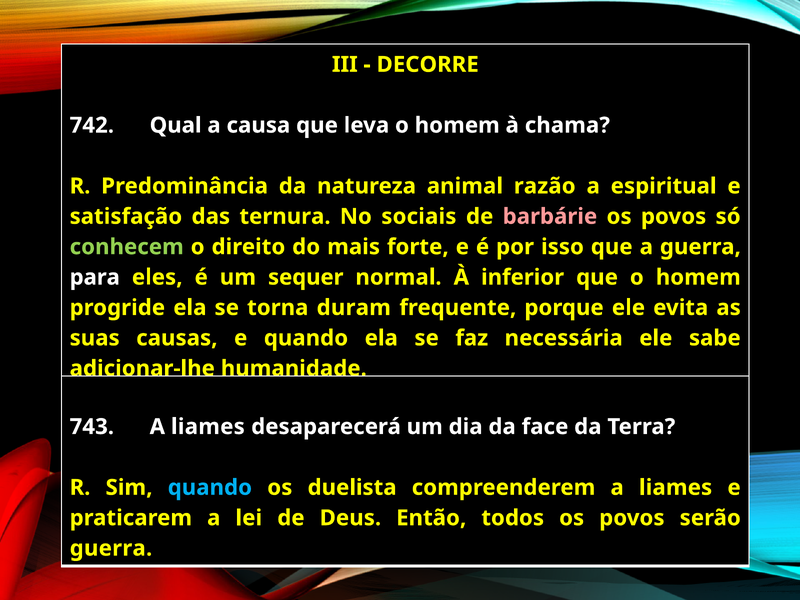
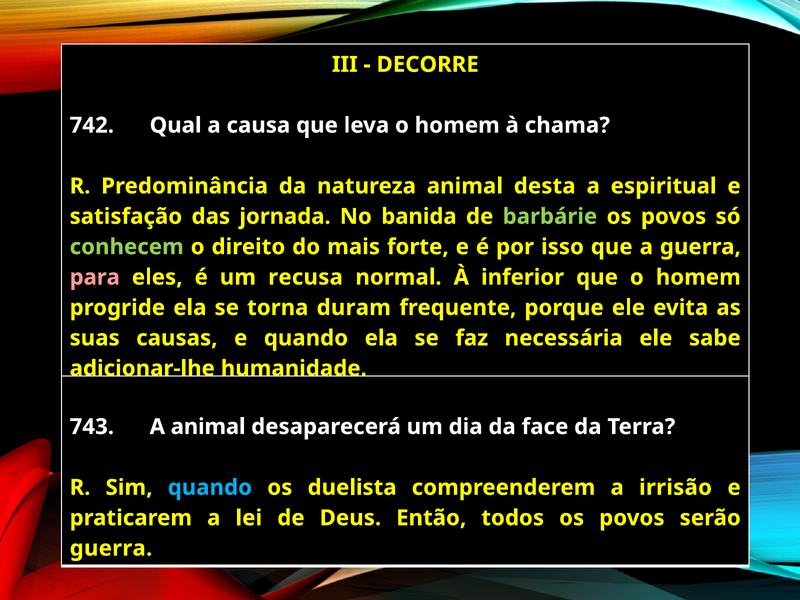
razão: razão -> desta
ternura: ternura -> jornada
sociais: sociais -> banida
barbárie colour: pink -> light green
para colour: white -> pink
sequer: sequer -> recusa
743 A liames: liames -> animal
compreenderem a liames: liames -> irrisão
